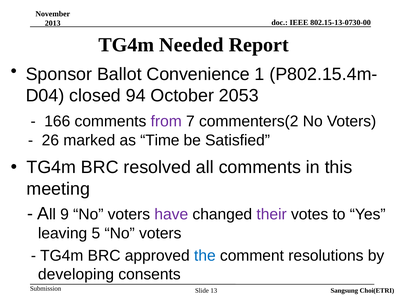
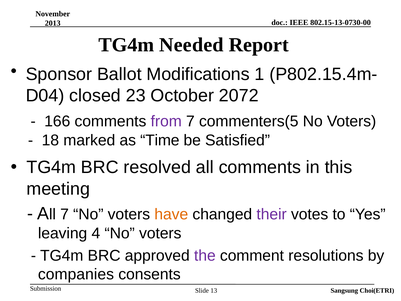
Convenience: Convenience -> Modifications
94: 94 -> 23
2053: 2053 -> 2072
commenters(2: commenters(2 -> commenters(5
26: 26 -> 18
9 at (65, 214): 9 -> 7
have colour: purple -> orange
5: 5 -> 4
the colour: blue -> purple
developing: developing -> companies
